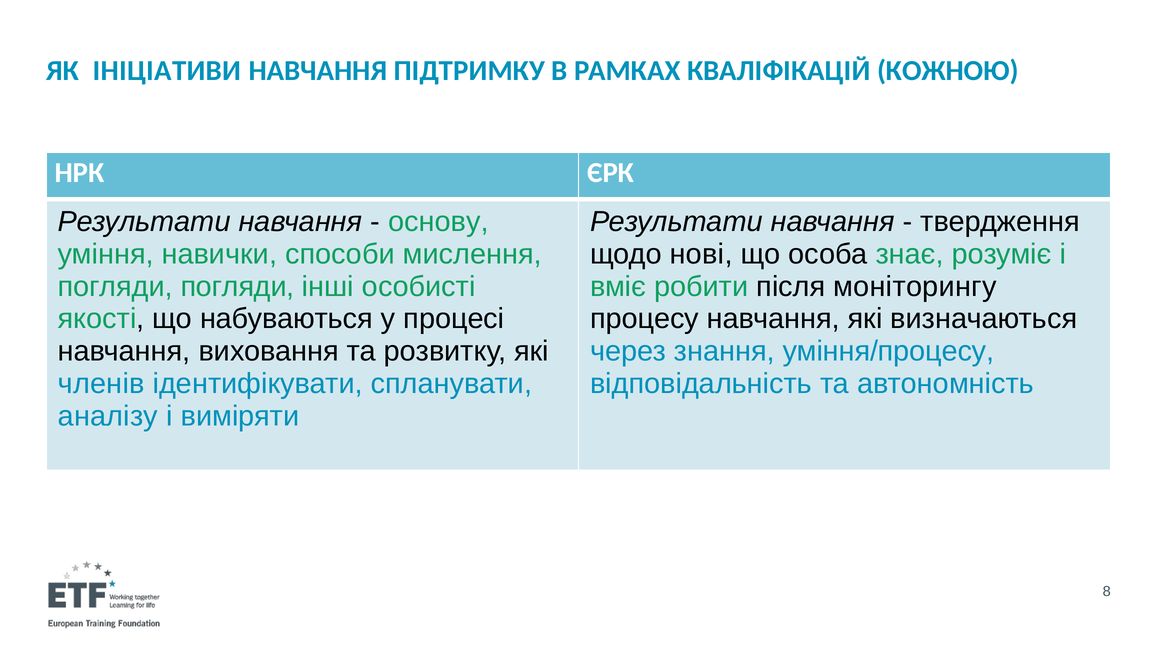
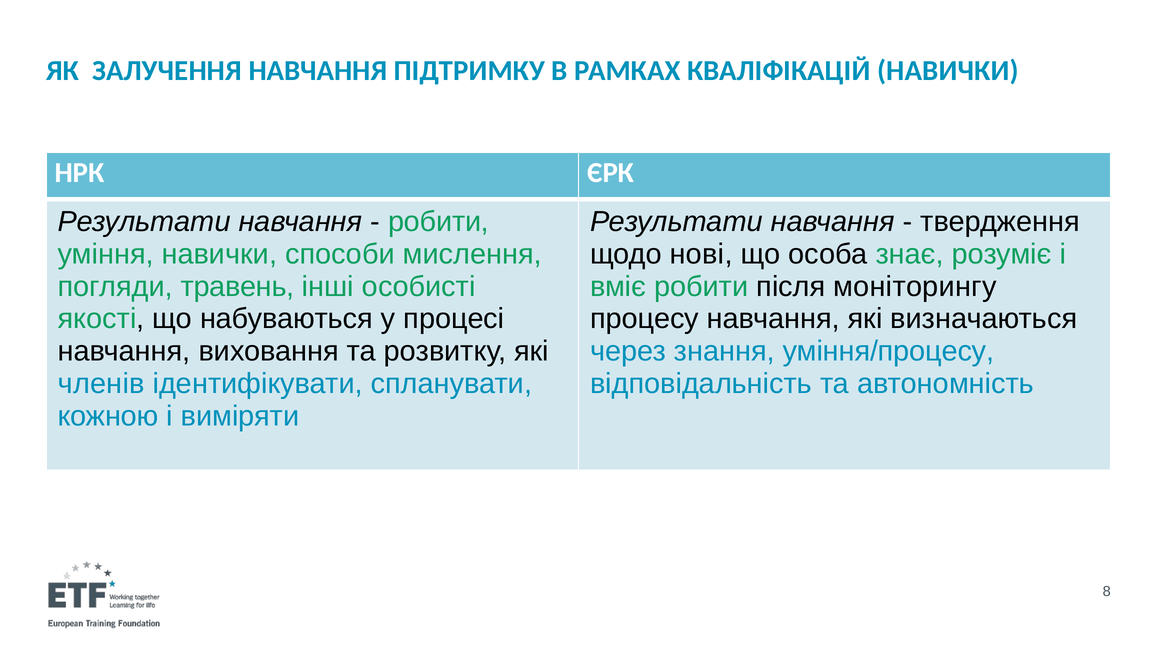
ІНІЦІАТИВИ: ІНІЦІАТИВИ -> ЗАЛУЧЕННЯ
КВАЛІФІКАЦІЙ КОЖНОЮ: КОЖНОЮ -> НАВИЧКИ
основу at (438, 222): основу -> робити
погляди погляди: погляди -> травень
аналізу: аналізу -> кожною
